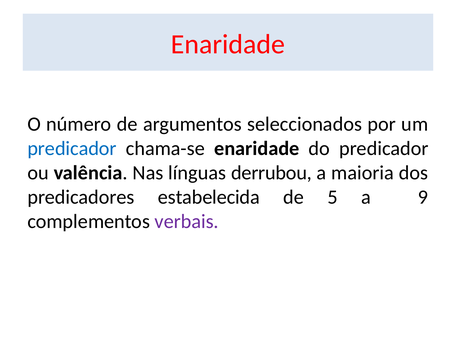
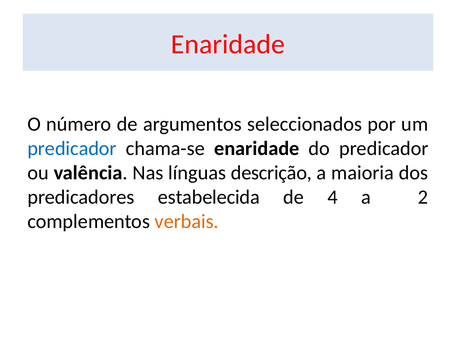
derrubou: derrubou -> descrição
5: 5 -> 4
9: 9 -> 2
verbais colour: purple -> orange
